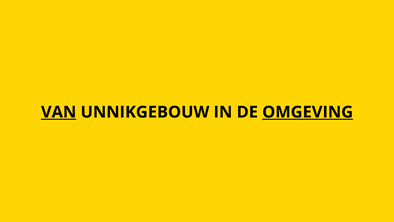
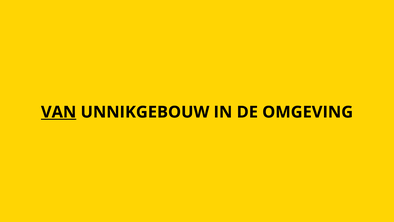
OMGEVING underline: present -> none
